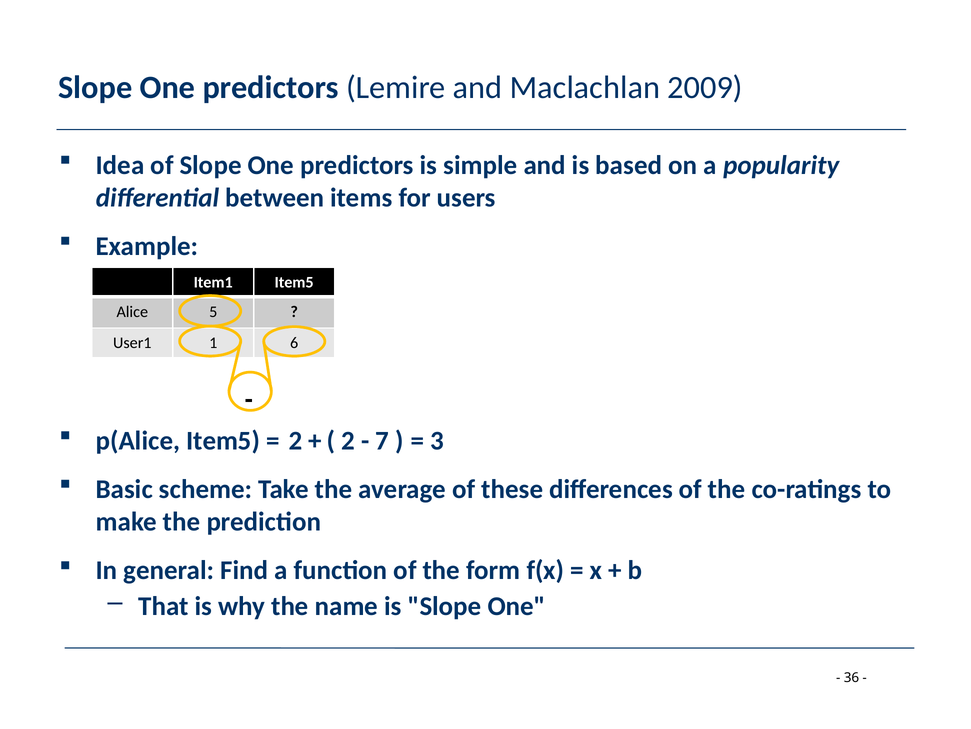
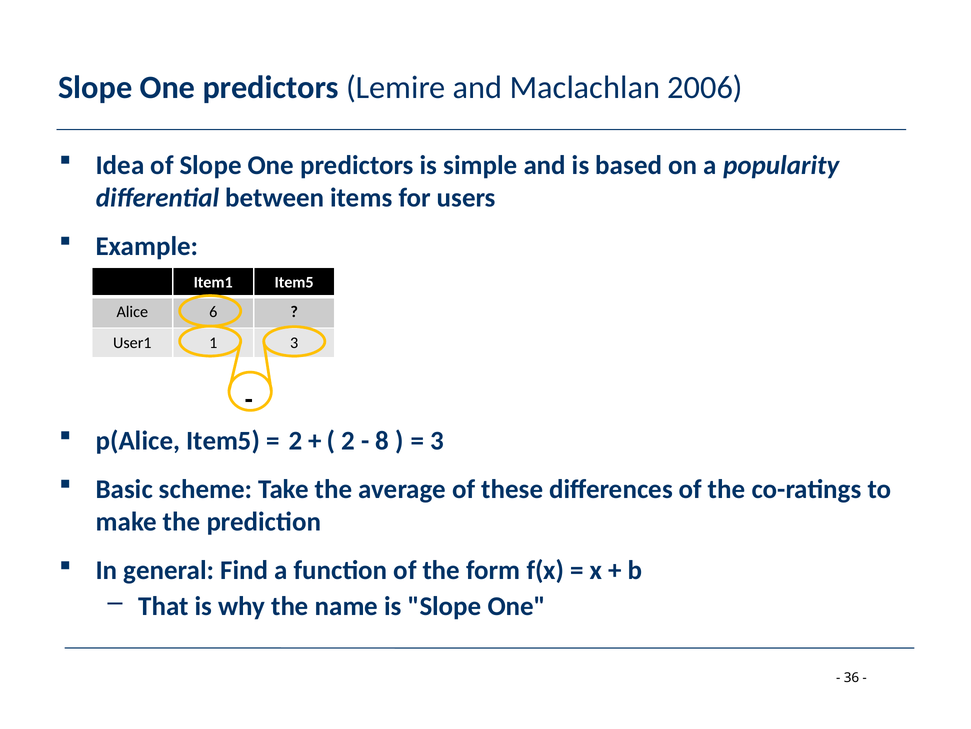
2009: 2009 -> 2006
5: 5 -> 6
1 6: 6 -> 3
7: 7 -> 8
